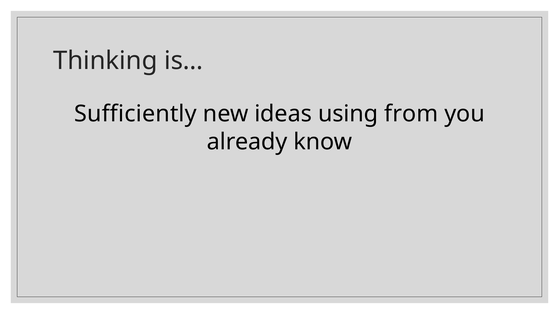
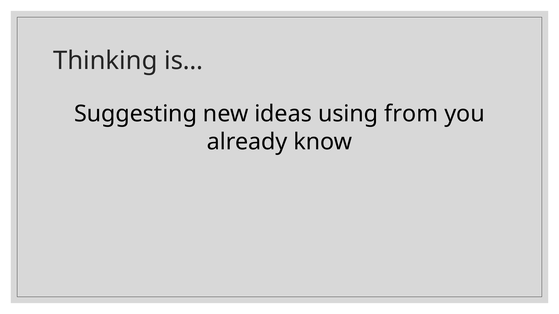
Sufficiently: Sufficiently -> Suggesting
